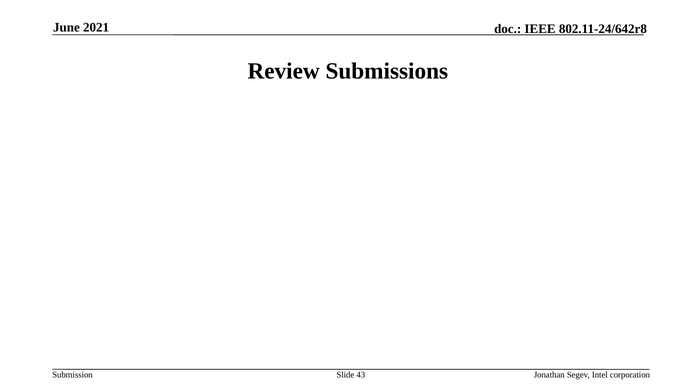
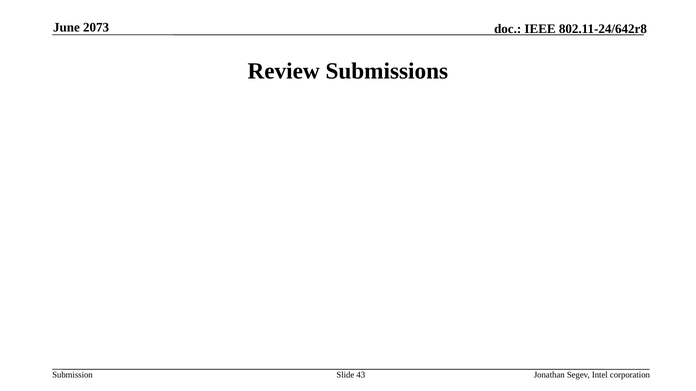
2021: 2021 -> 2073
